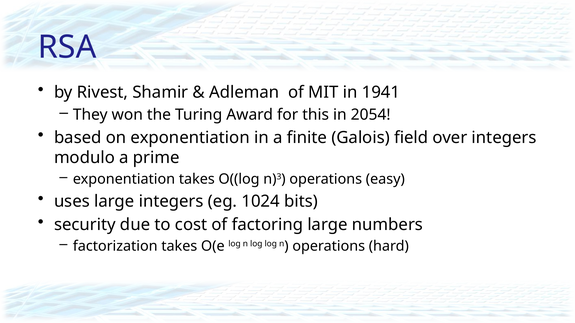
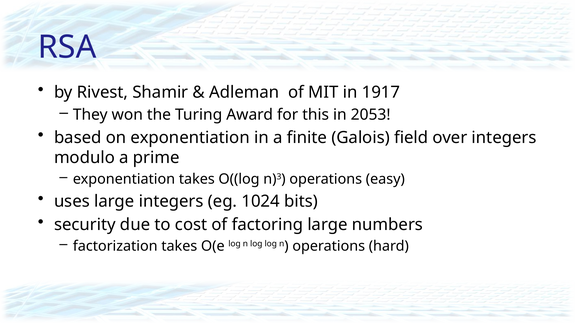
1941: 1941 -> 1917
2054: 2054 -> 2053
